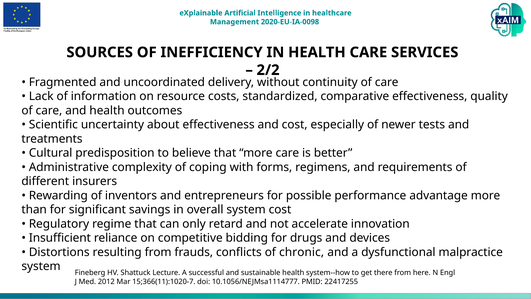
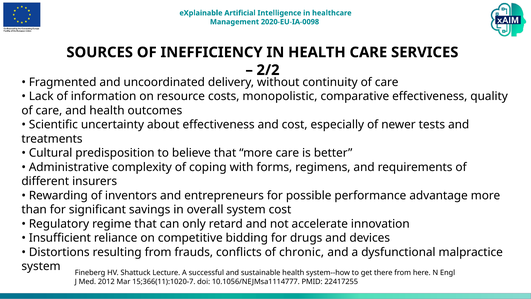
standardized: standardized -> monopolistic
